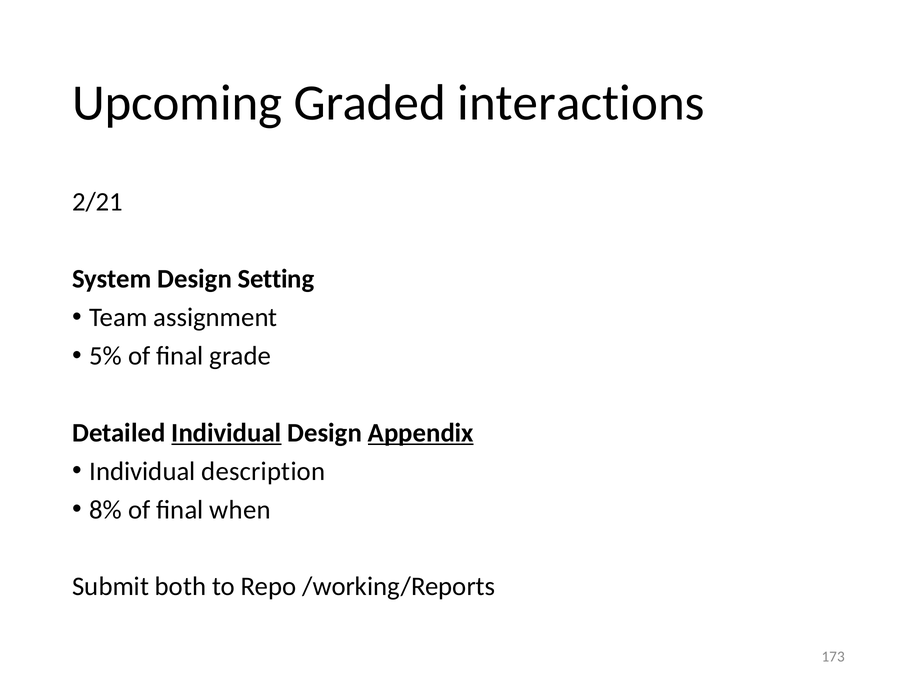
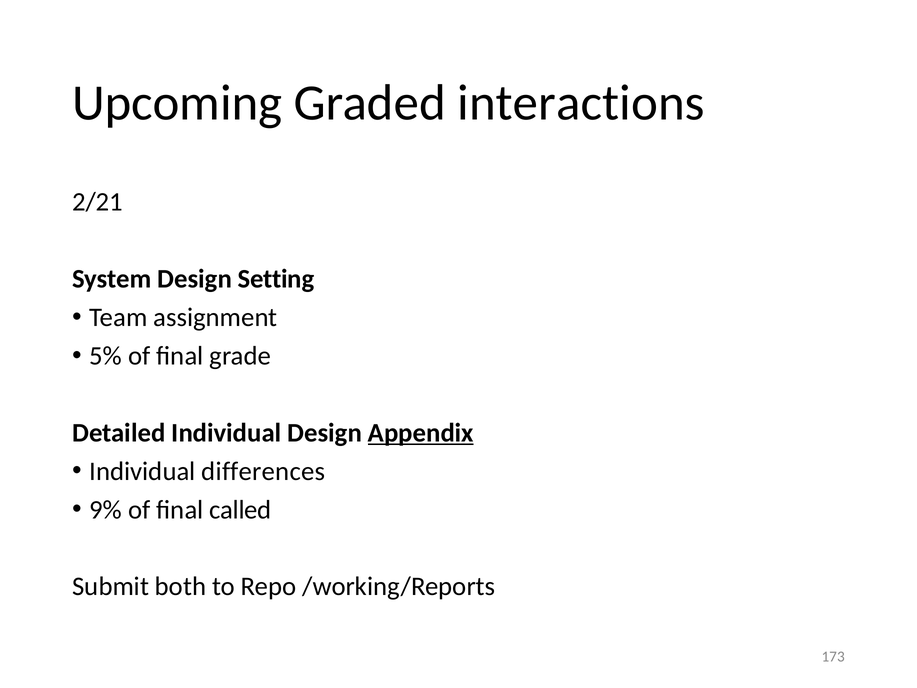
Individual at (226, 433) underline: present -> none
description: description -> differences
8%: 8% -> 9%
when: when -> called
